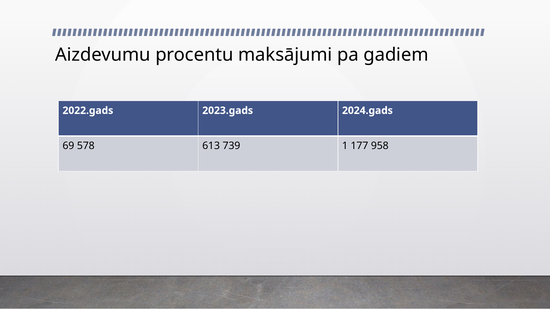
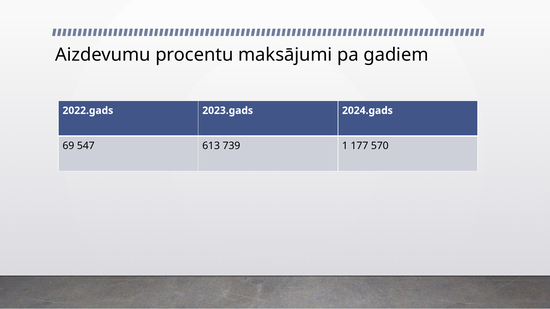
578: 578 -> 547
958: 958 -> 570
